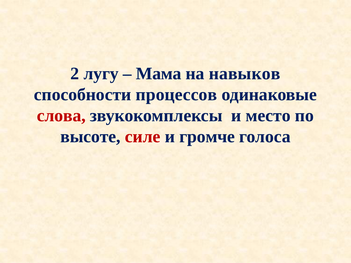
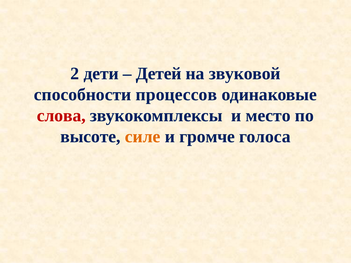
лугу: лугу -> дети
Мама: Мама -> Детей
навыков: навыков -> звуковой
силе colour: red -> orange
